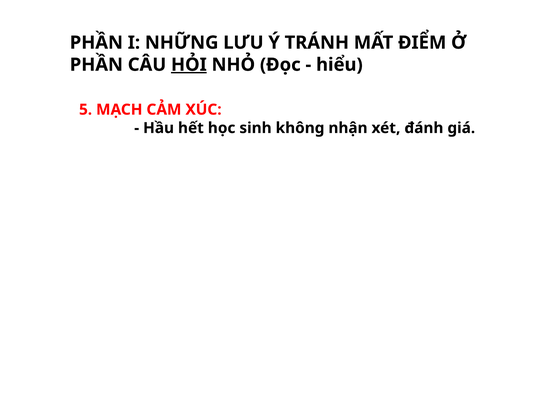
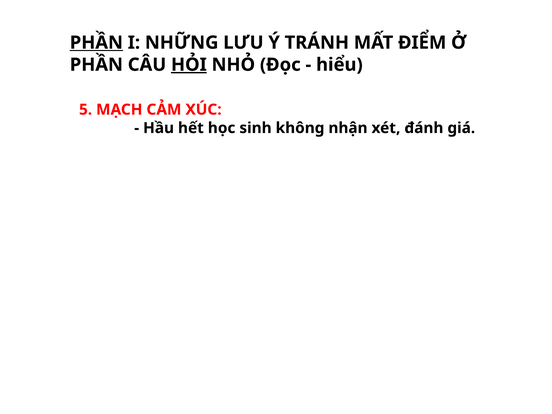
PHẦN at (96, 43) underline: none -> present
